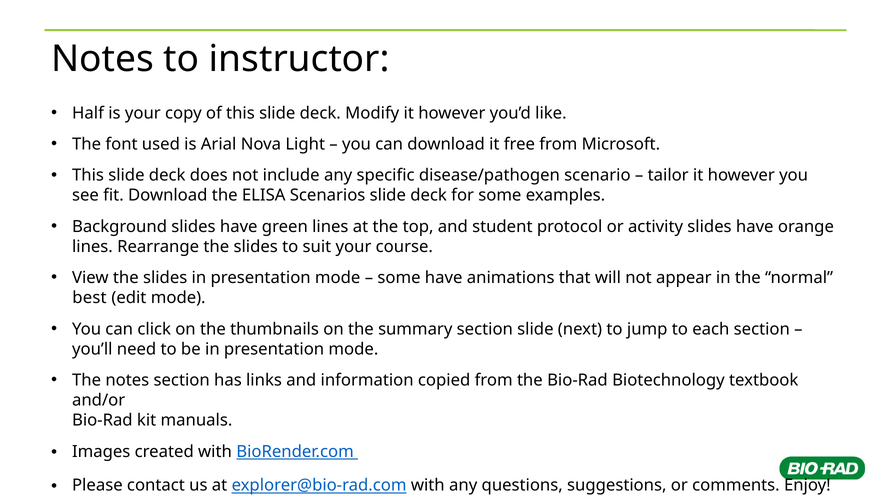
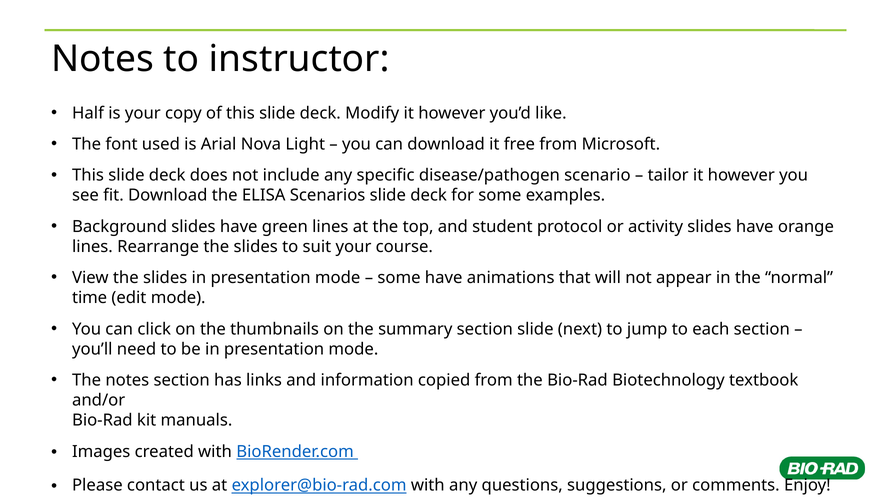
best: best -> time
